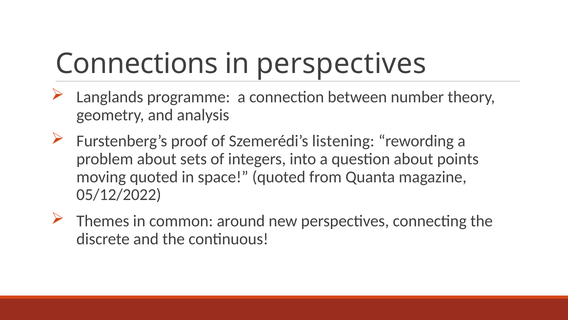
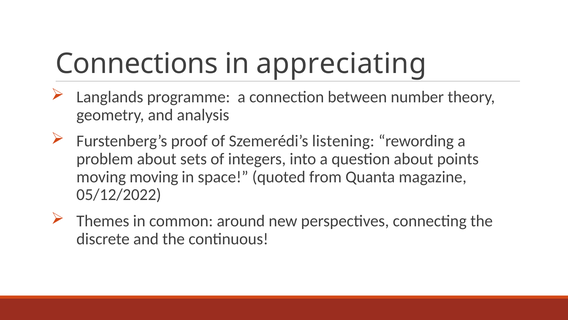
in perspectives: perspectives -> appreciating
moving quoted: quoted -> moving
